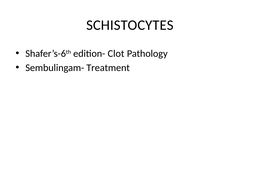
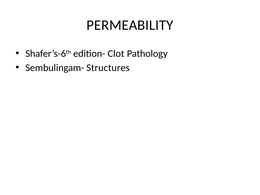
SCHISTOCYTES: SCHISTOCYTES -> PERMEABILITY
Treatment: Treatment -> Structures
